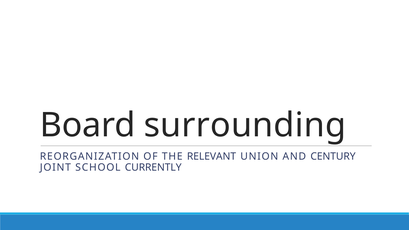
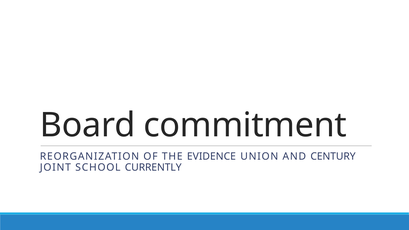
surrounding: surrounding -> commitment
RELEVANT: RELEVANT -> EVIDENCE
